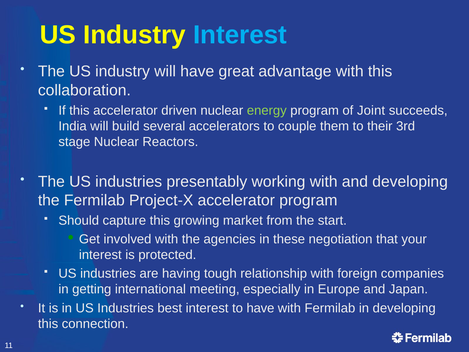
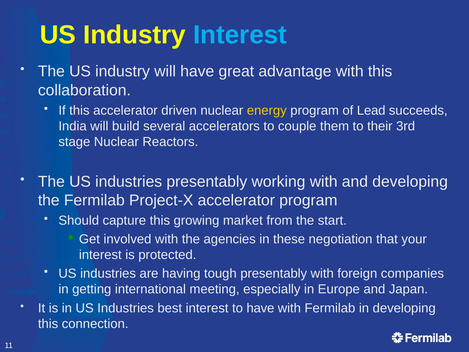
energy colour: light green -> yellow
Joint: Joint -> Lead
tough relationship: relationship -> presentably
